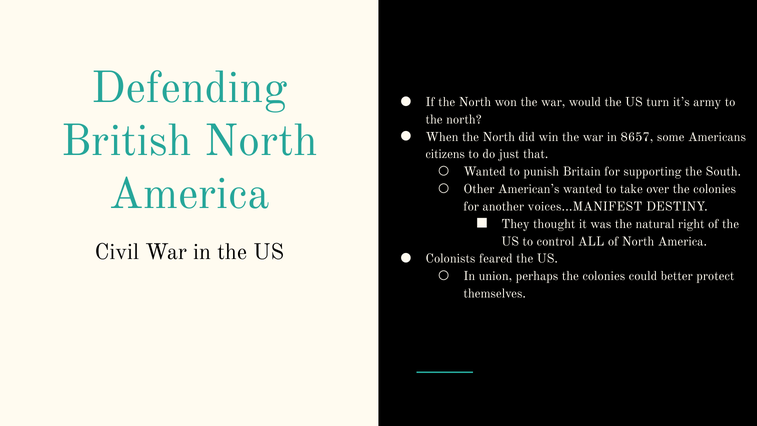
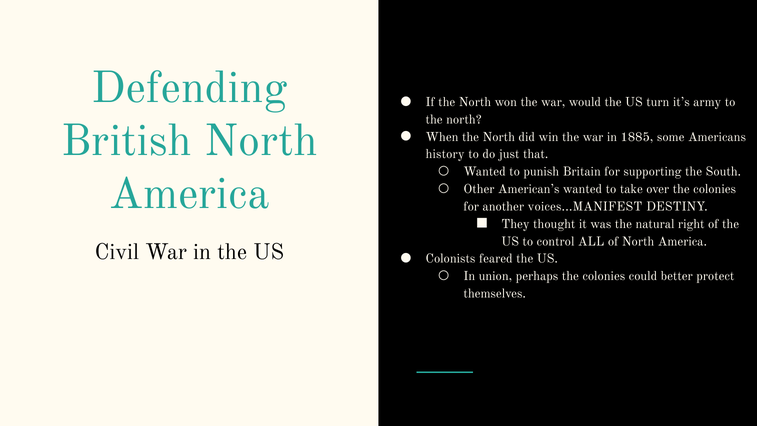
8657: 8657 -> 1885
citizens: citizens -> history
